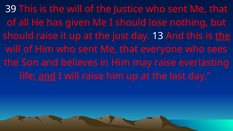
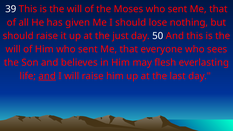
Justice: Justice -> Moses
13: 13 -> 50
the at (223, 36) underline: present -> none
may raise: raise -> flesh
